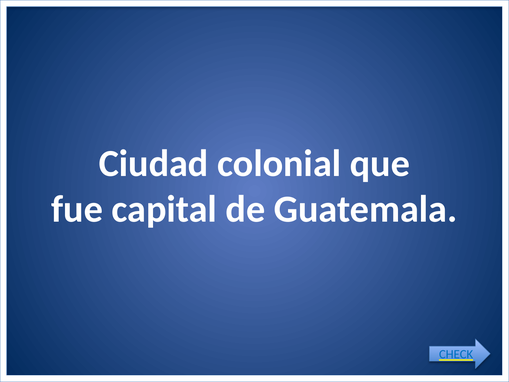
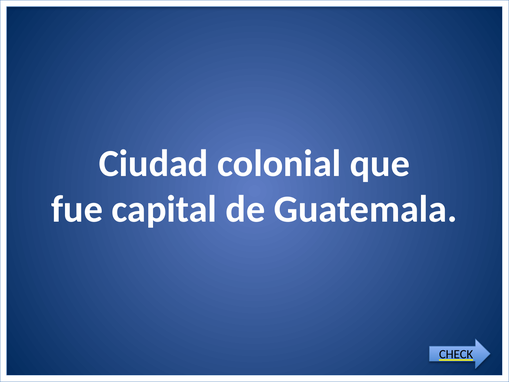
CHECK colour: blue -> black
